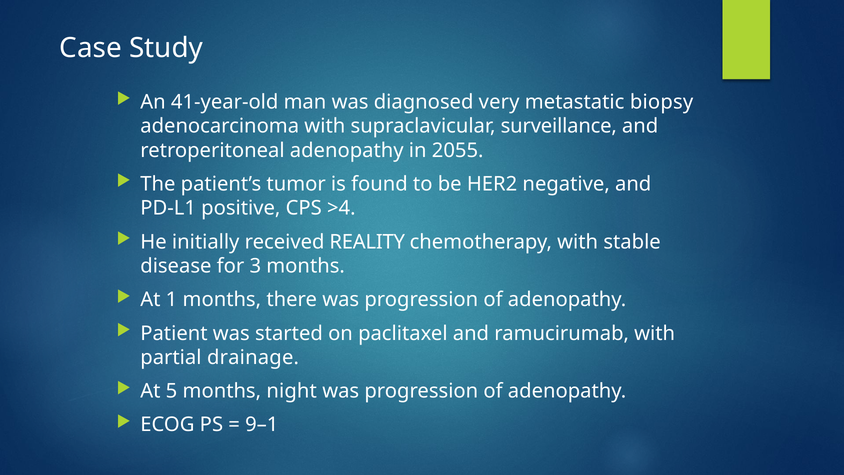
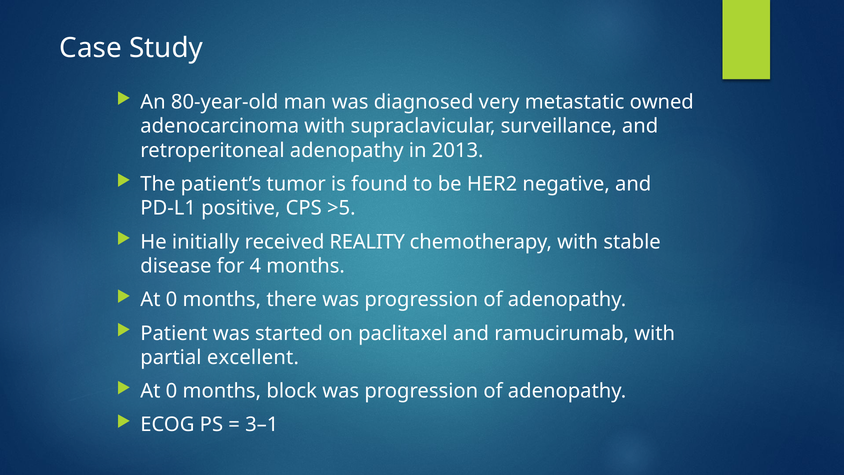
41-year-old: 41-year-old -> 80-year-old
biopsy: biopsy -> owned
2055: 2055 -> 2013
>4: >4 -> >5
3: 3 -> 4
1 at (172, 300): 1 -> 0
drainage: drainage -> excellent
5 at (172, 391): 5 -> 0
night: night -> block
9–1: 9–1 -> 3–1
